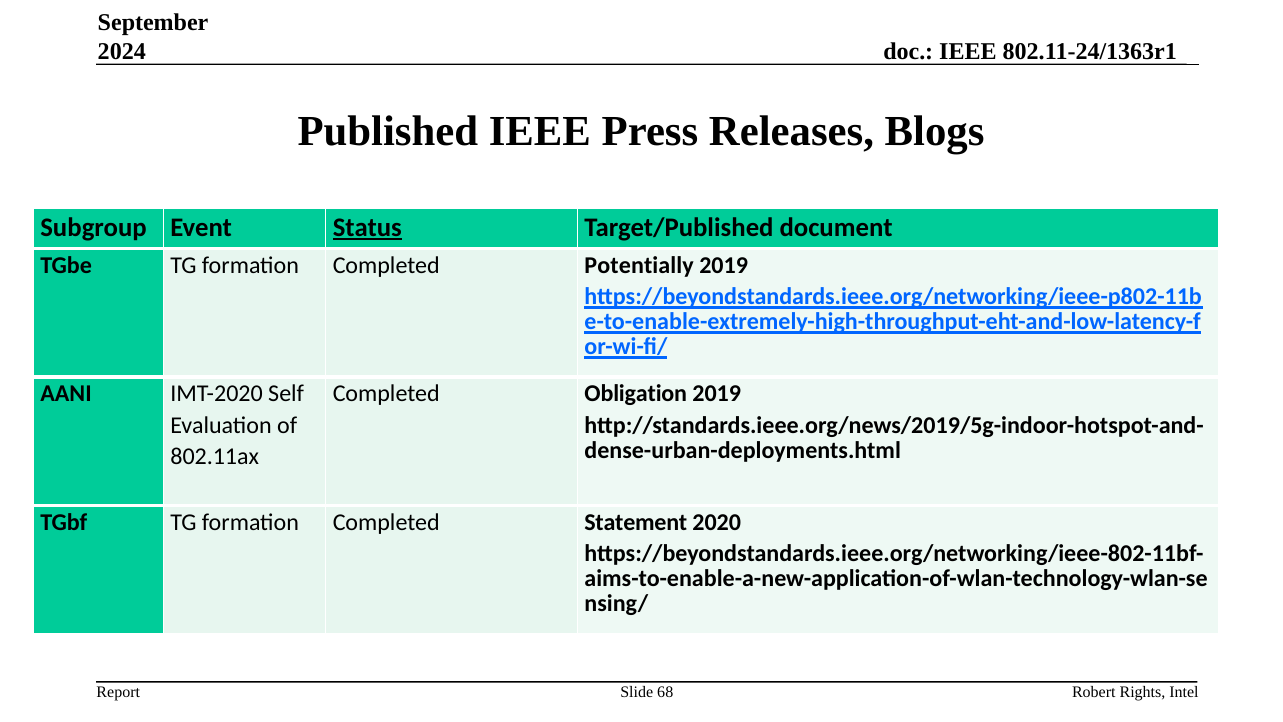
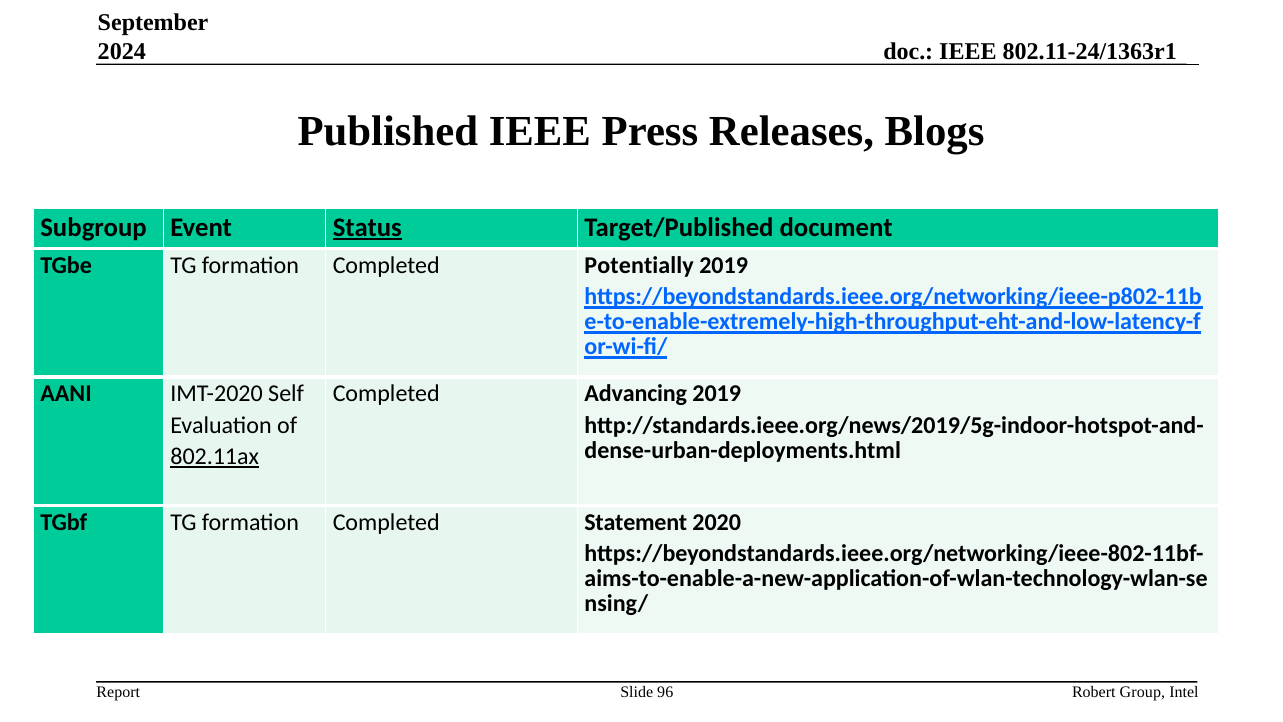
Obligation: Obligation -> Advancing
802.11ax underline: none -> present
68: 68 -> 96
Rights: Rights -> Group
